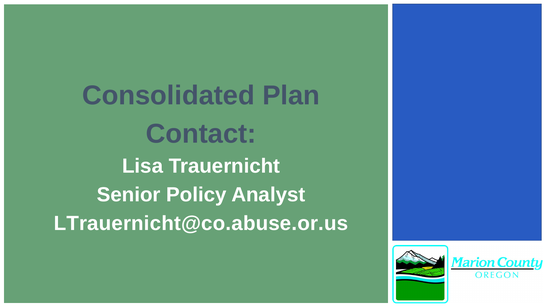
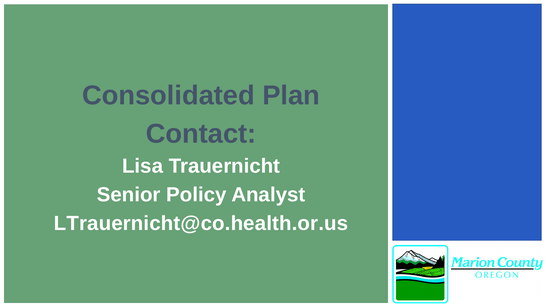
LTrauernicht@co.abuse.or.us: LTrauernicht@co.abuse.or.us -> LTrauernicht@co.health.or.us
